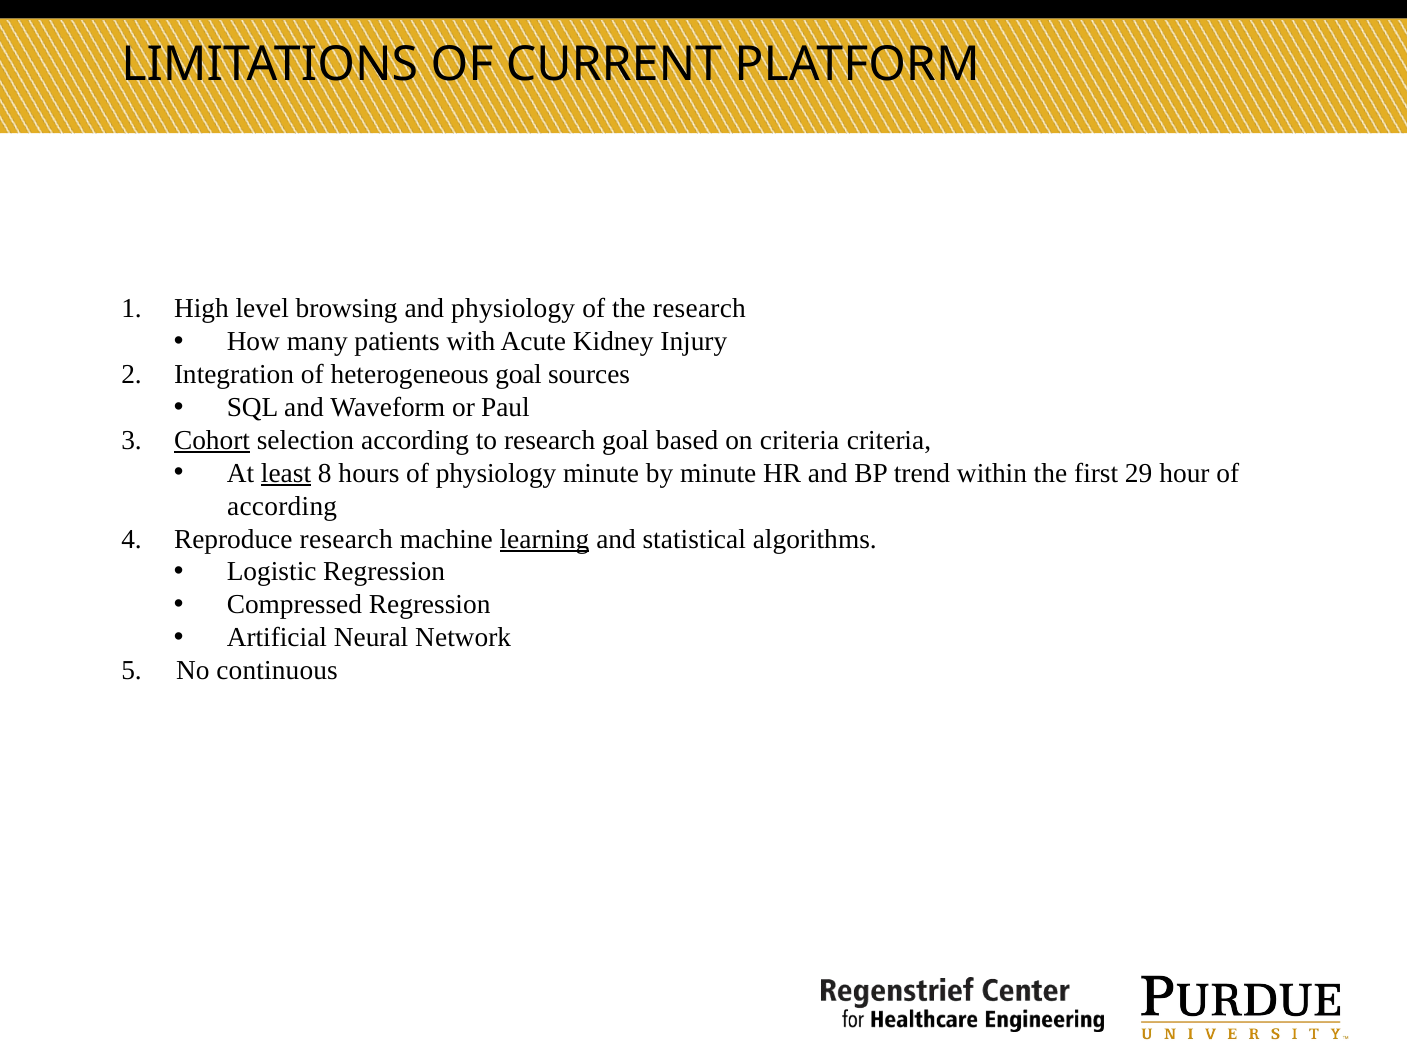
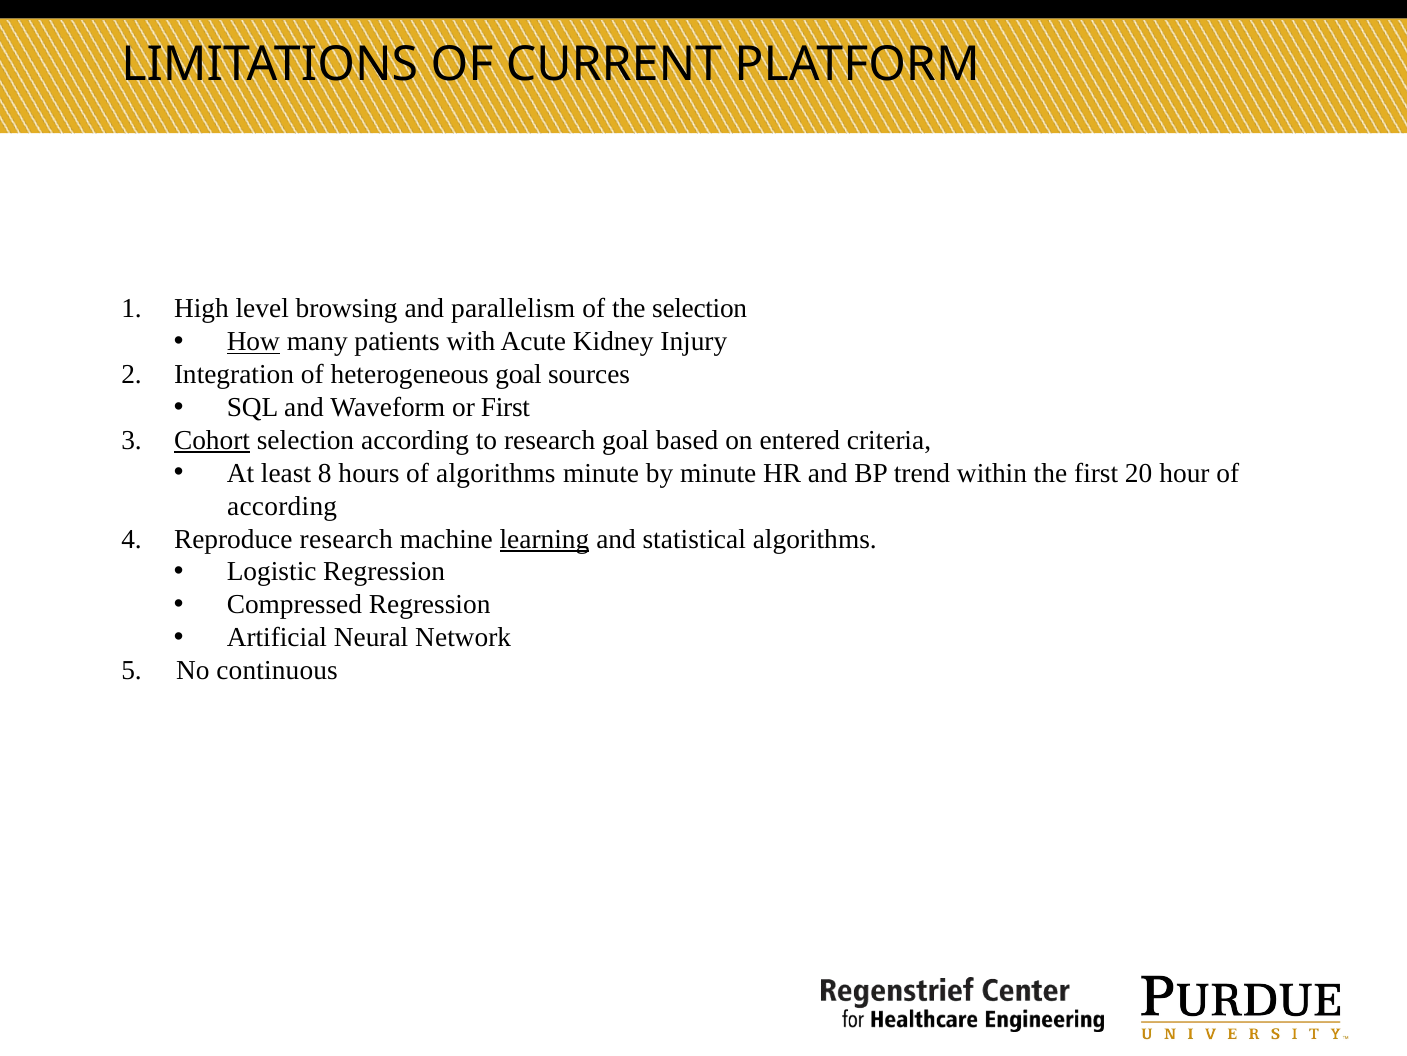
and physiology: physiology -> parallelism
the research: research -> selection
How underline: none -> present
or Paul: Paul -> First
on criteria: criteria -> entered
least underline: present -> none
of physiology: physiology -> algorithms
29: 29 -> 20
